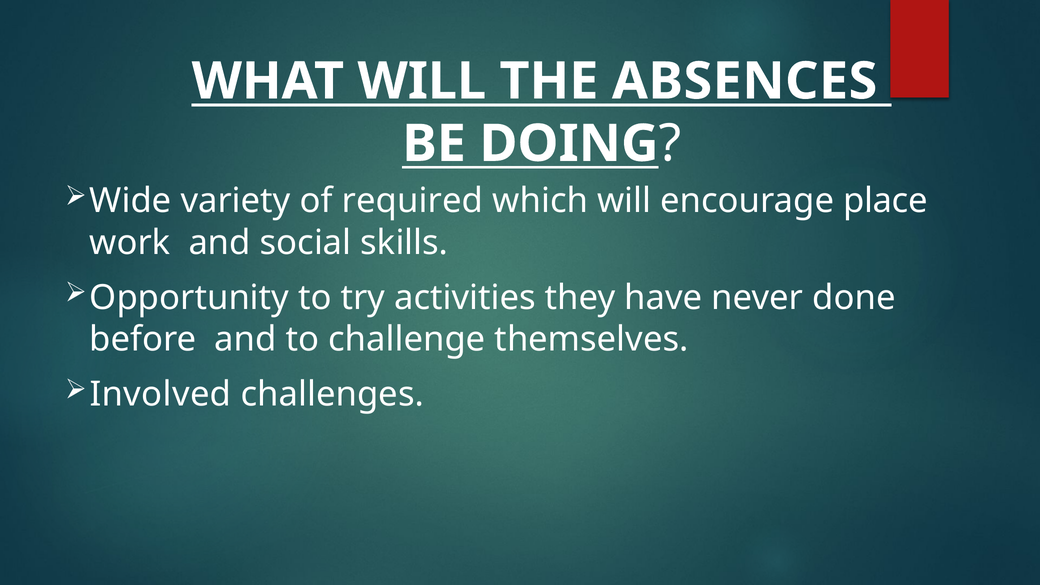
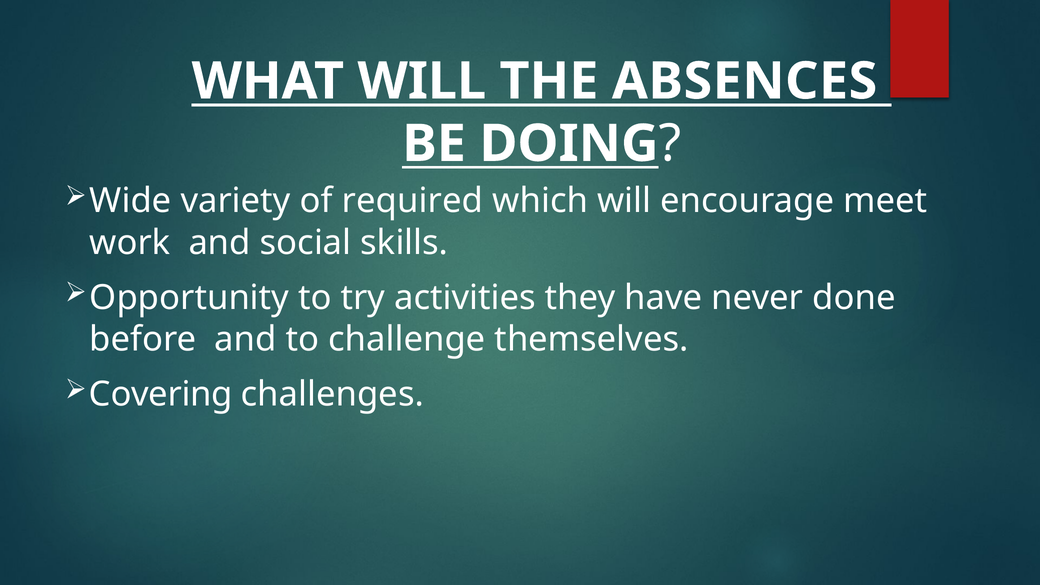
place: place -> meet
Involved: Involved -> Covering
